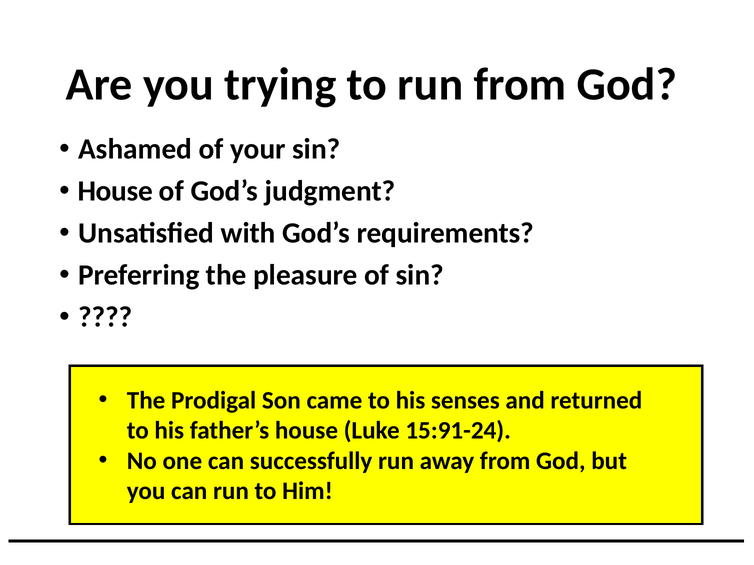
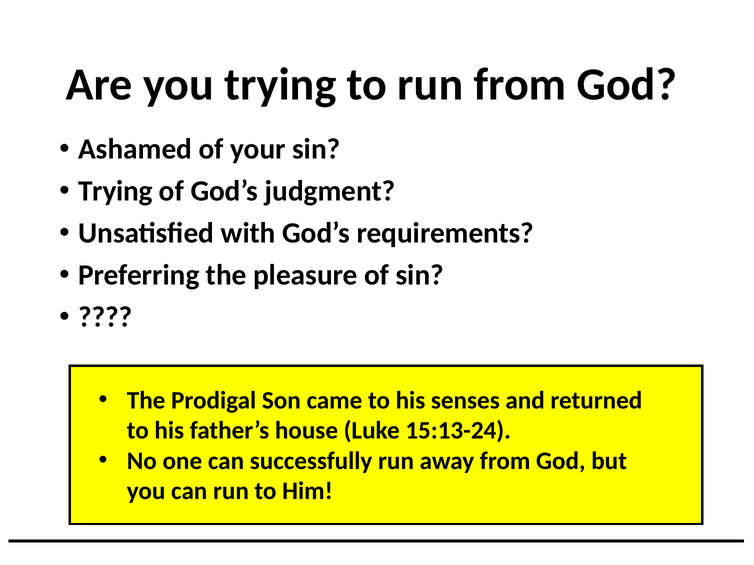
House at (115, 191): House -> Trying
15:91-24: 15:91-24 -> 15:13-24
